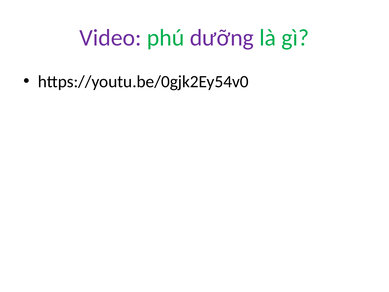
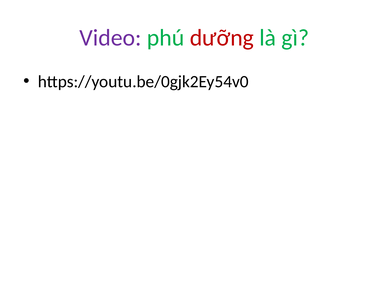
dưỡng colour: purple -> red
